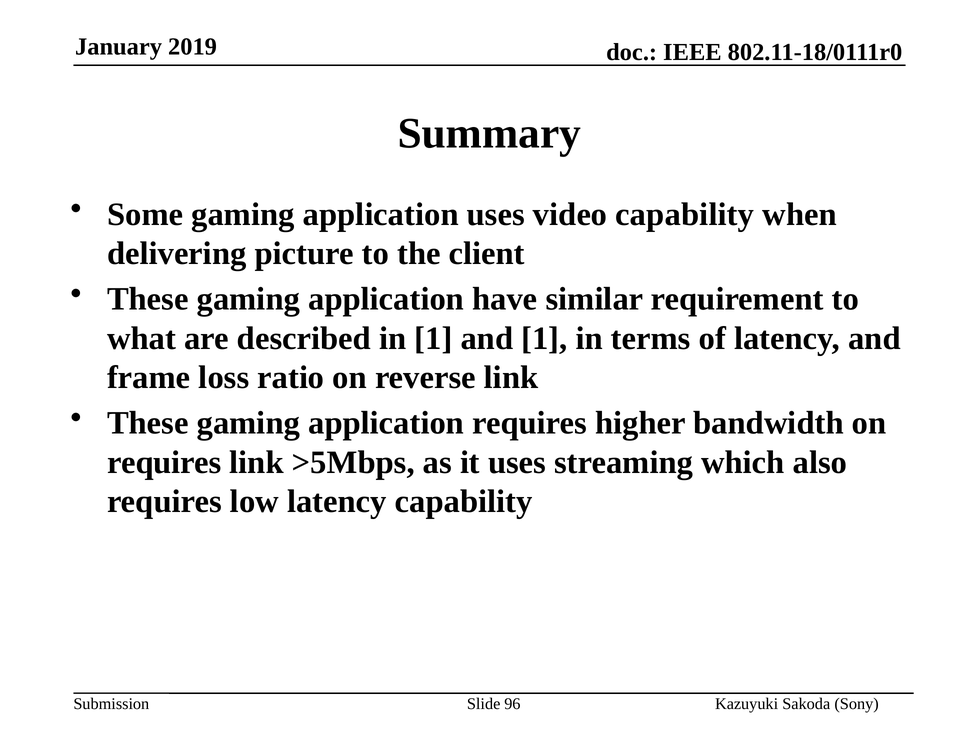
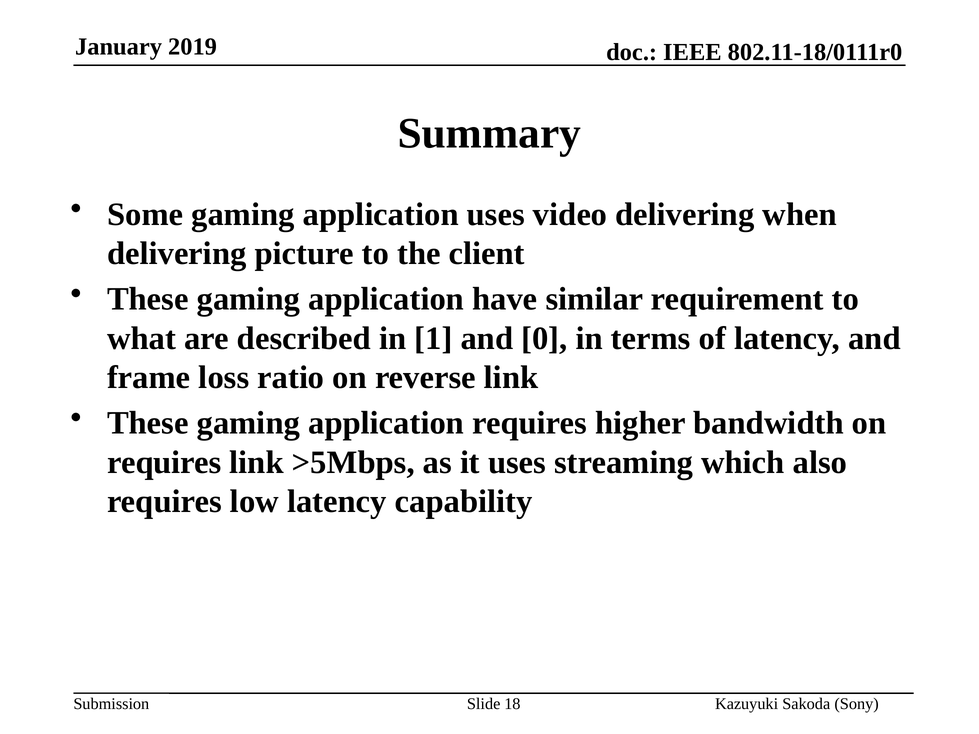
video capability: capability -> delivering
and 1: 1 -> 0
96: 96 -> 18
